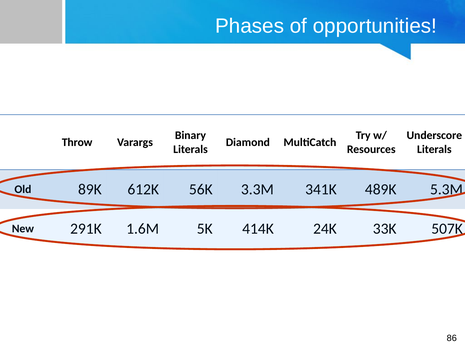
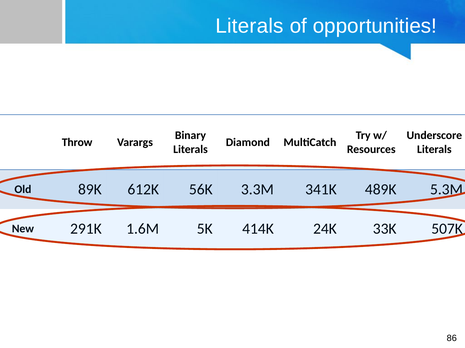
Phases at (250, 26): Phases -> Literals
